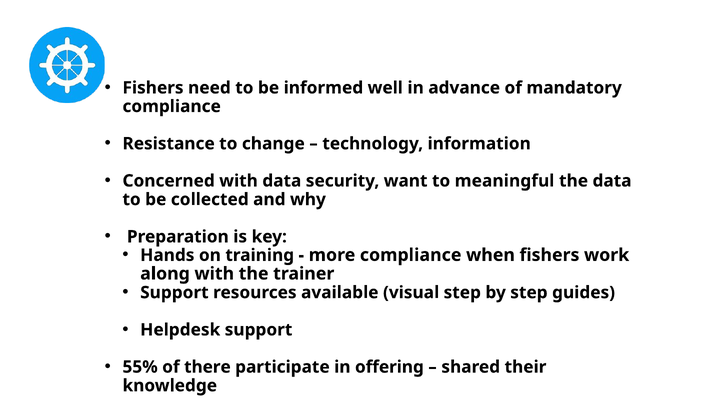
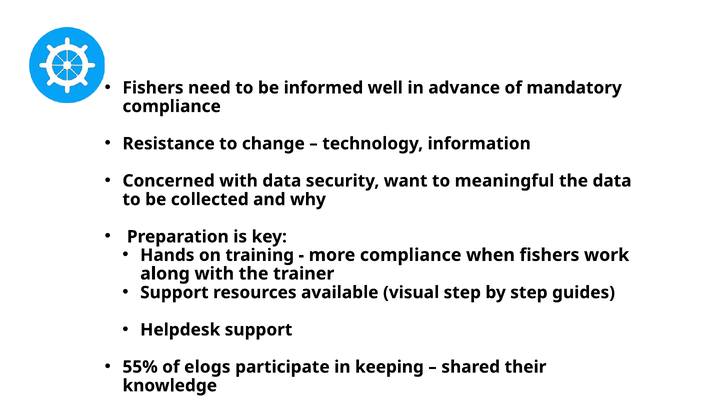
there: there -> elogs
offering: offering -> keeping
